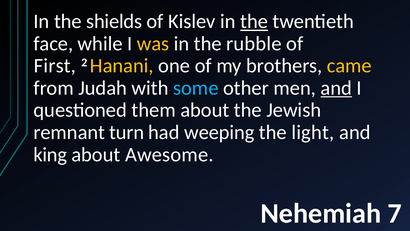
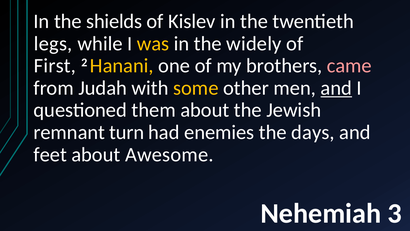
the at (254, 21) underline: present -> none
face: face -> legs
rubble: rubble -> widely
came colour: yellow -> pink
some colour: light blue -> yellow
weeping: weeping -> enemies
light: light -> days
king: king -> feet
7: 7 -> 3
